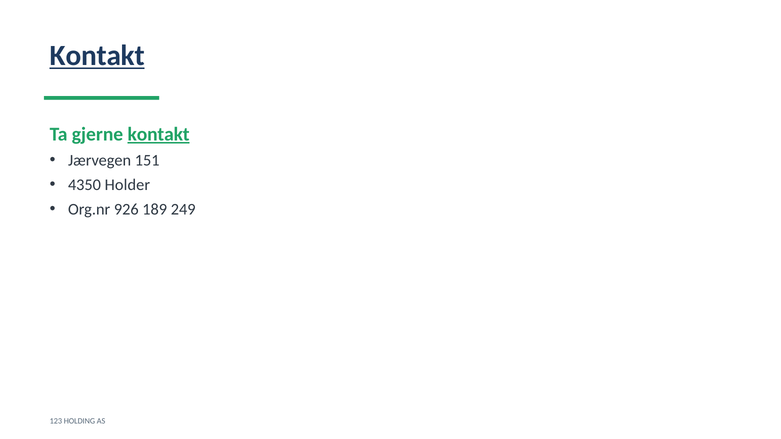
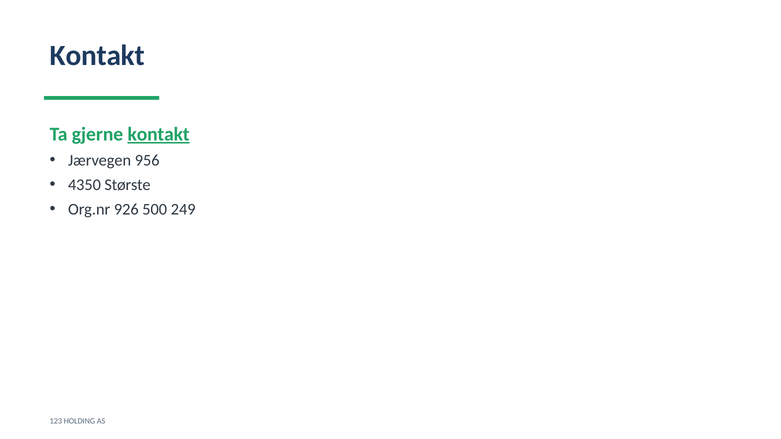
Kontakt at (97, 56) underline: present -> none
151: 151 -> 956
Holder: Holder -> Største
189: 189 -> 500
